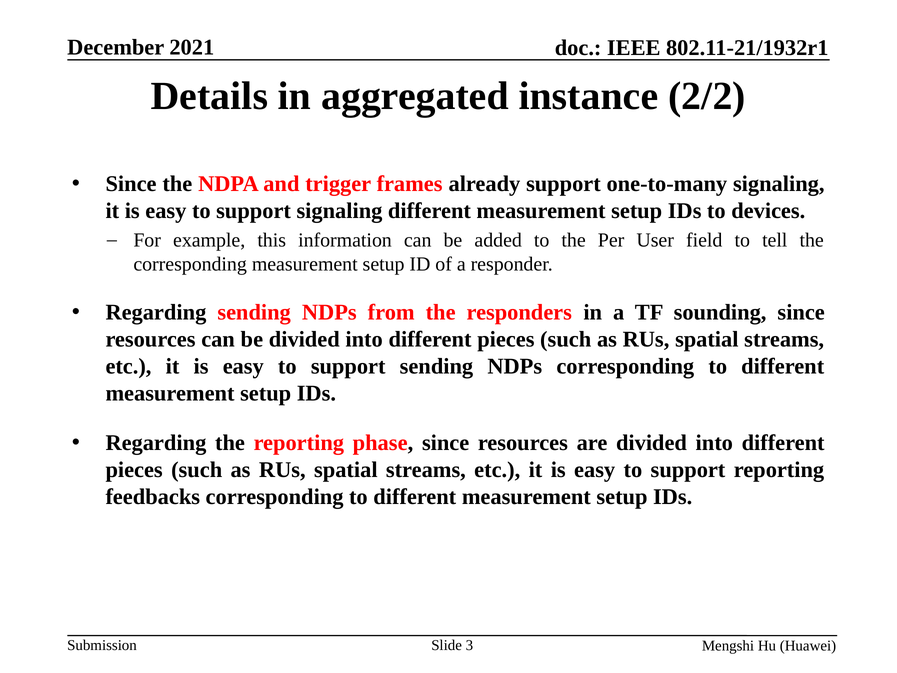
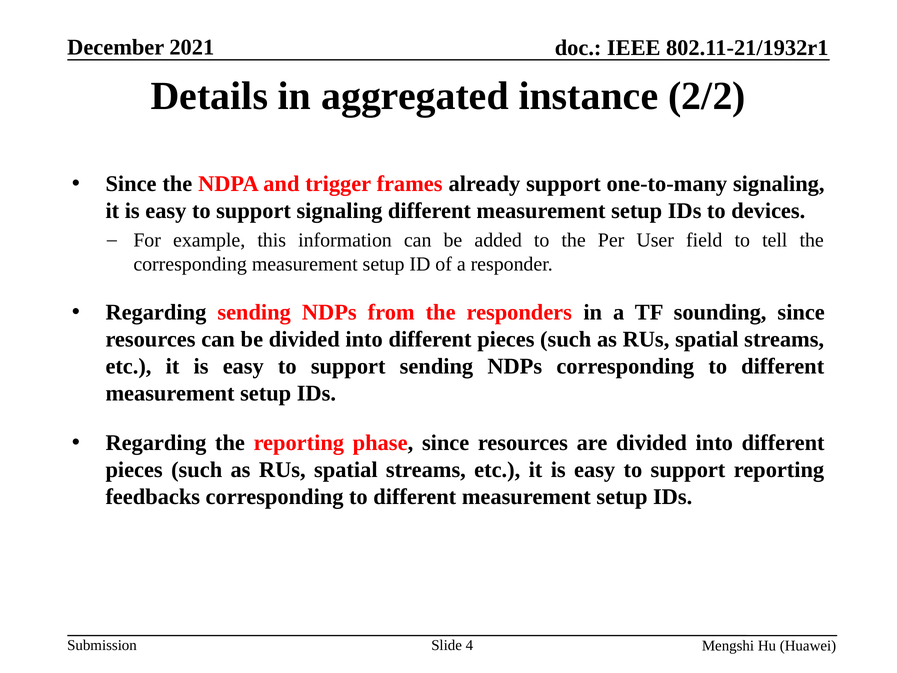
3: 3 -> 4
